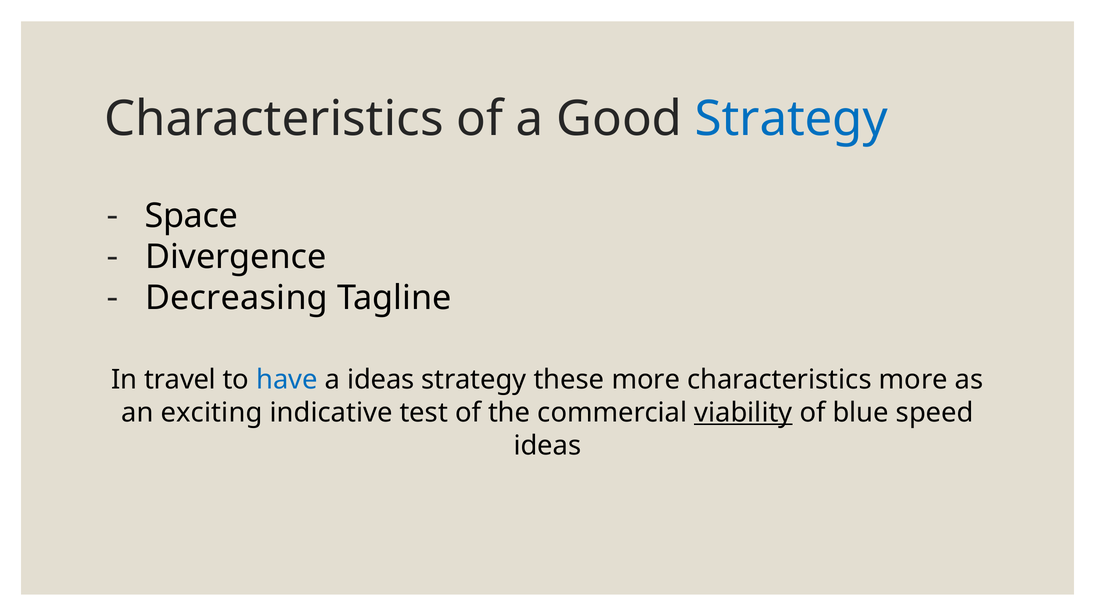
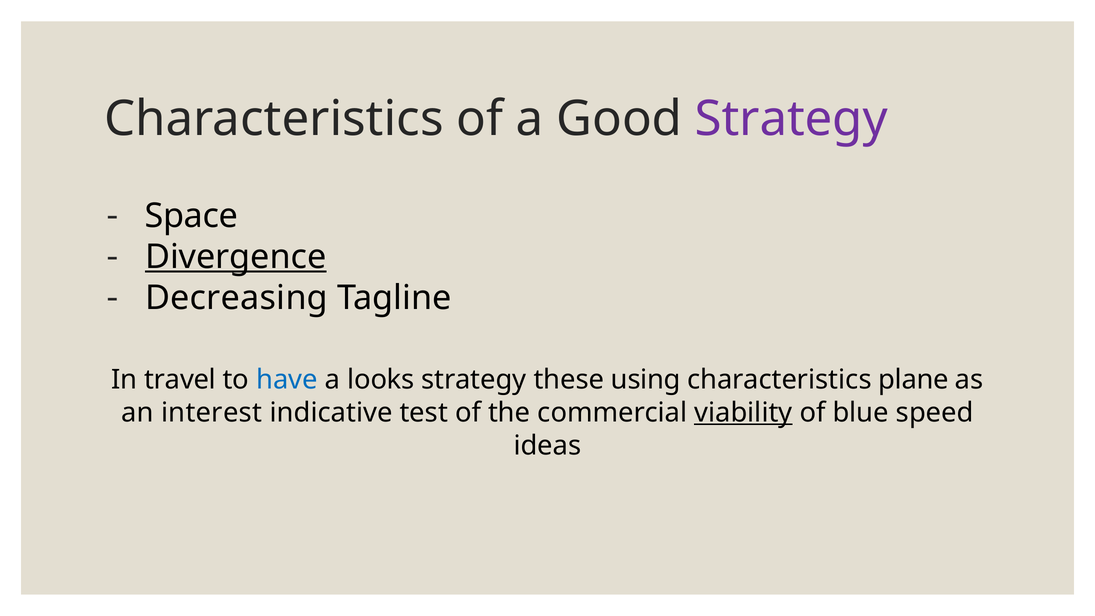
Strategy at (791, 119) colour: blue -> purple
Divergence underline: none -> present
a ideas: ideas -> looks
these more: more -> using
characteristics more: more -> plane
exciting: exciting -> interest
